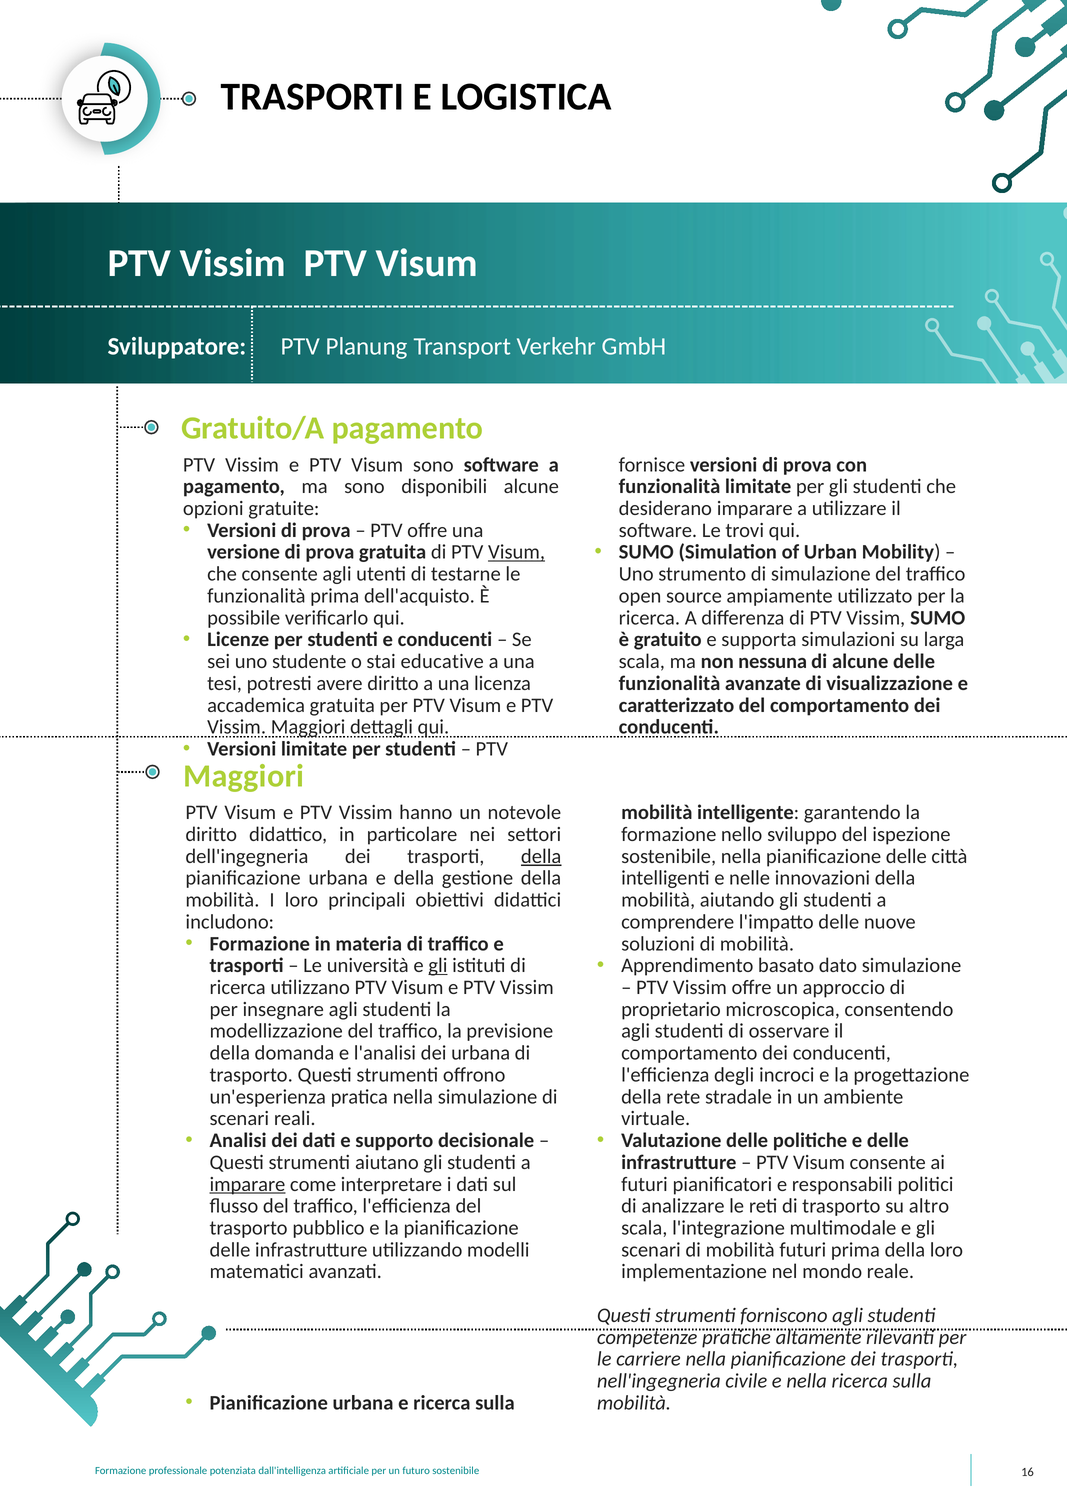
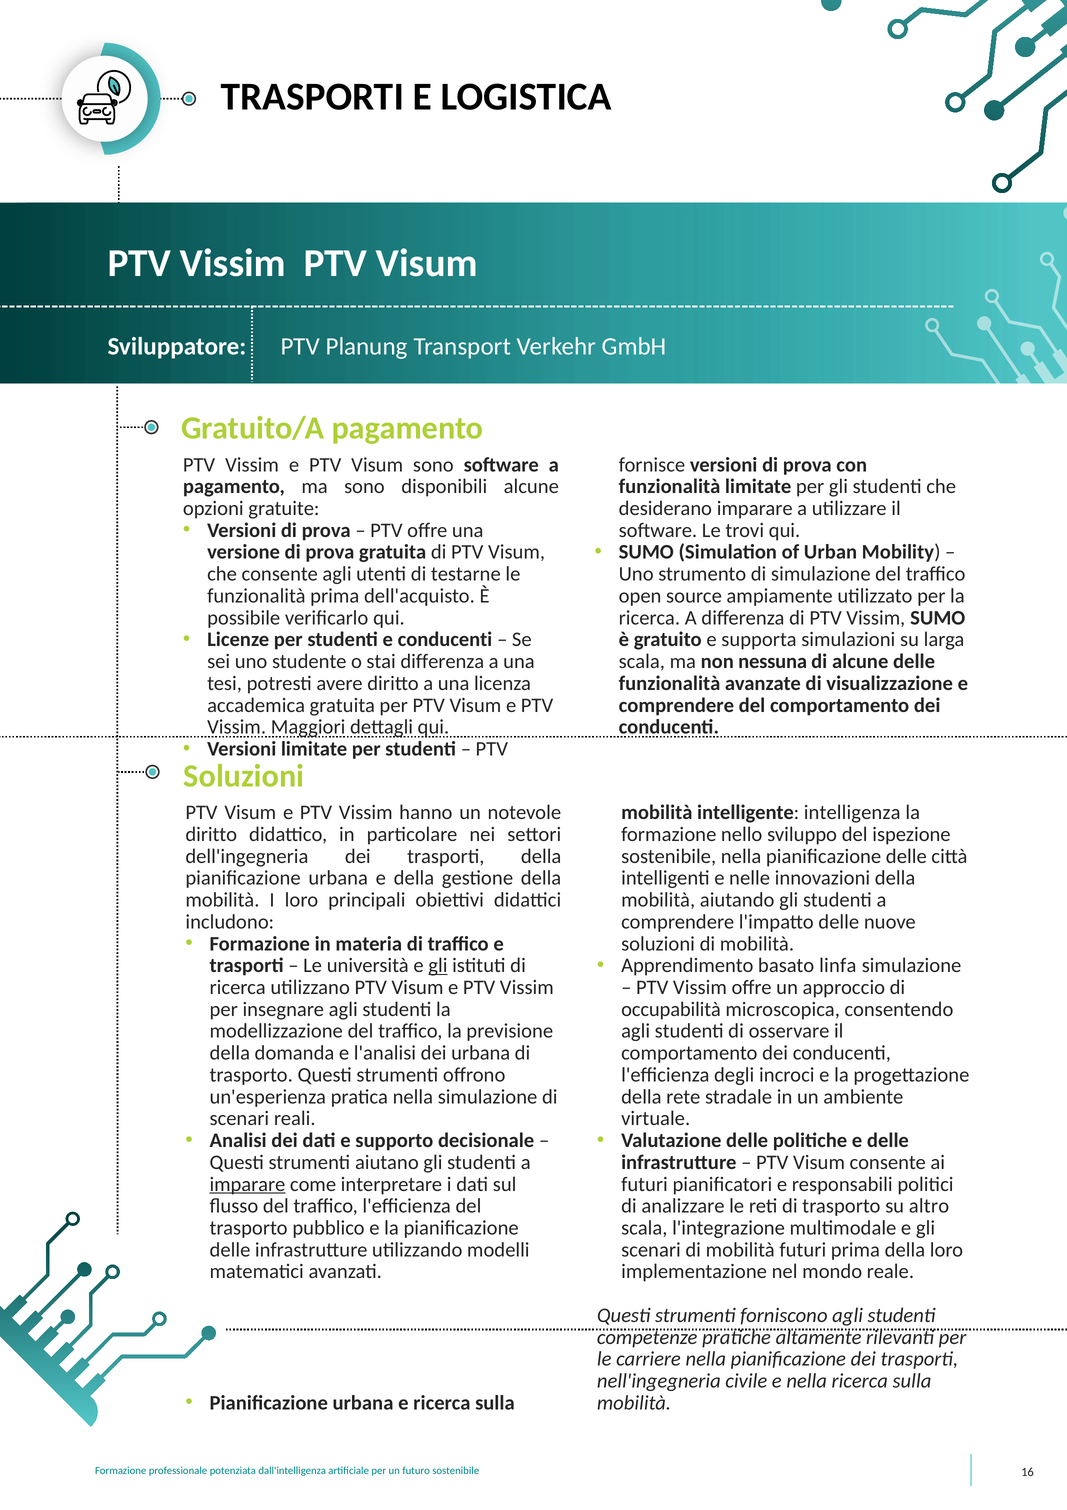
Visum at (517, 552) underline: present -> none
stai educative: educative -> differenza
caratterizzato at (676, 705): caratterizzato -> comprendere
Maggiori at (244, 776): Maggiori -> Soluzioni
garantendo: garantendo -> intelligenza
della at (541, 856) underline: present -> none
dato: dato -> linfa
proprietario: proprietario -> occupabilità
